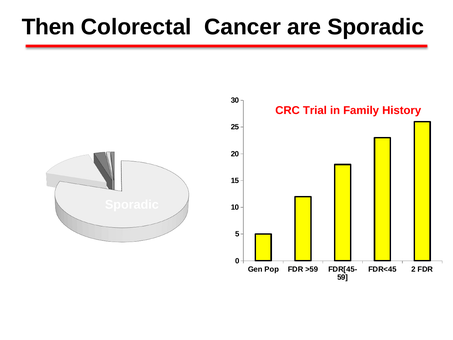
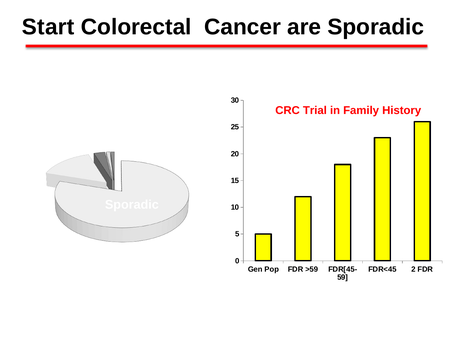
Then: Then -> Start
